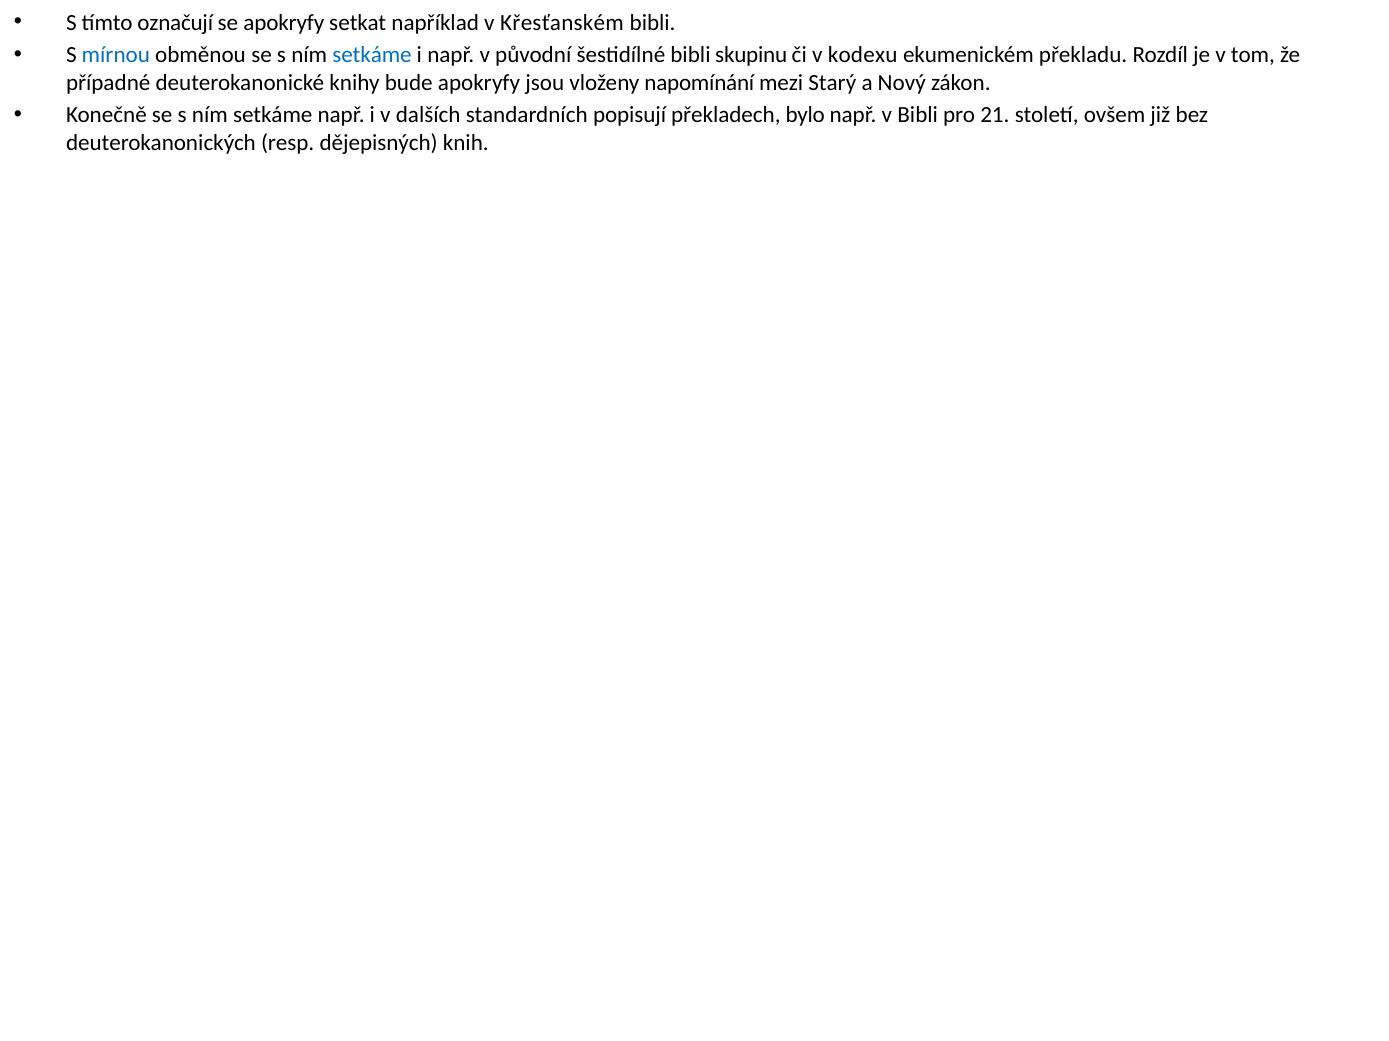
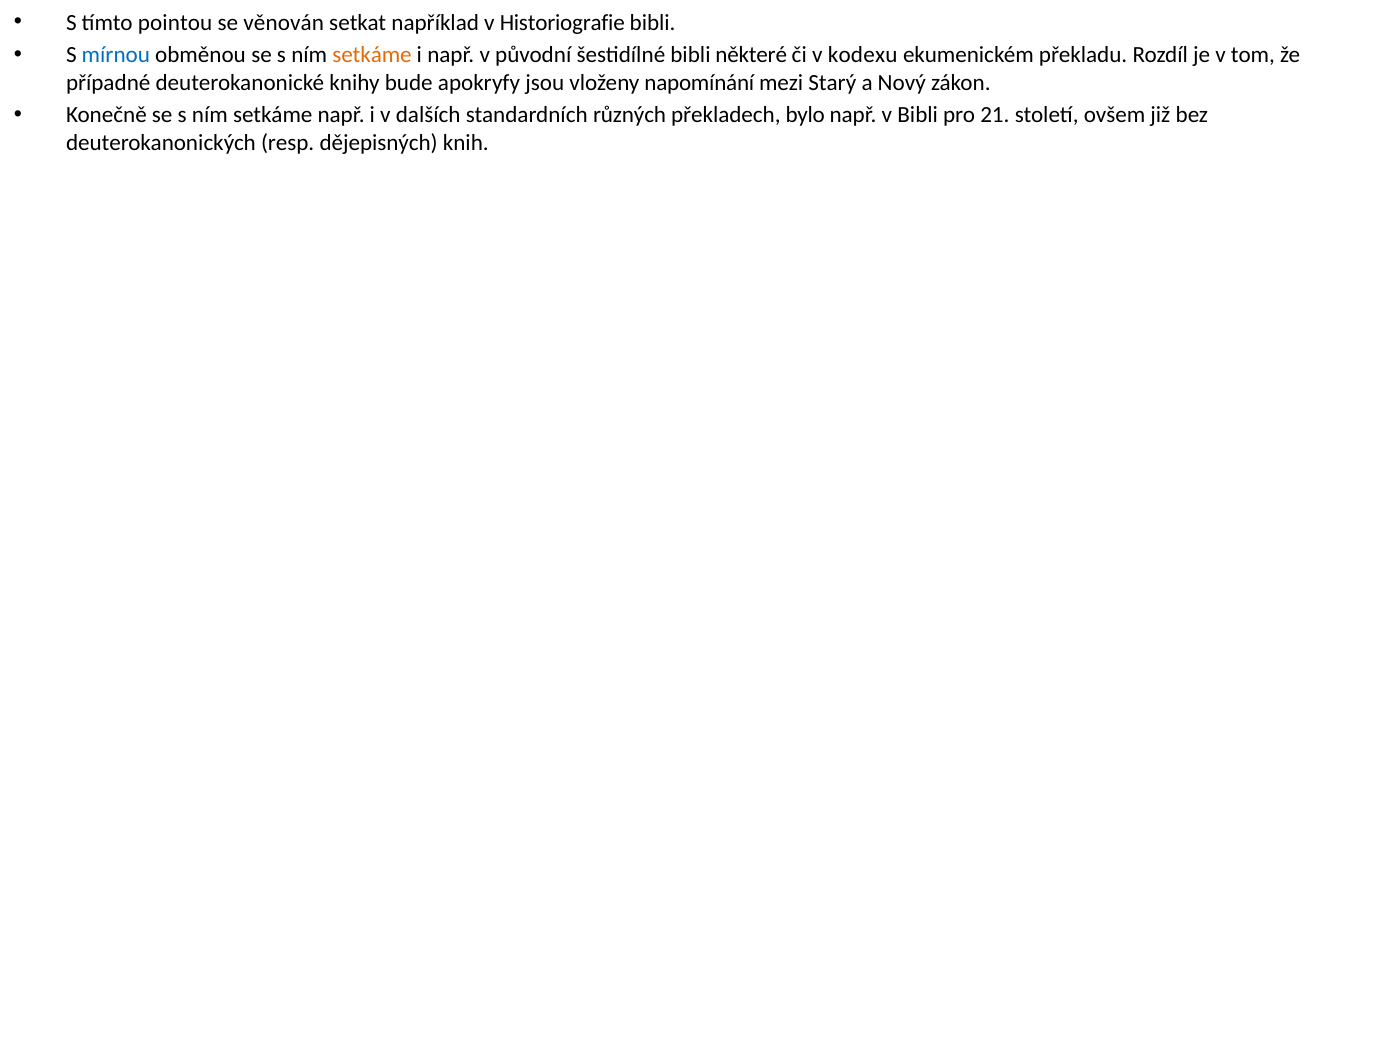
označují: označují -> pointou
se apokryfy: apokryfy -> věnován
Křesťanském: Křesťanském -> Historiografie
setkáme at (372, 55) colour: blue -> orange
skupinu: skupinu -> některé
popisují: popisují -> různých
